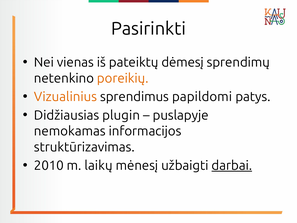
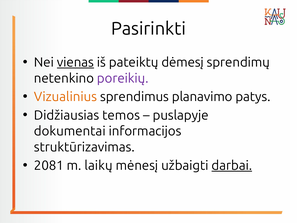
vienas underline: none -> present
poreikių colour: orange -> purple
papildomi: papildomi -> planavimo
plugin: plugin -> temos
nemokamas: nemokamas -> dokumentai
2010: 2010 -> 2081
